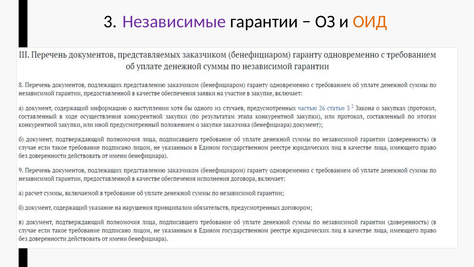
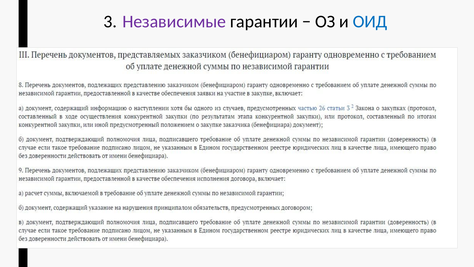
ОИД colour: orange -> blue
